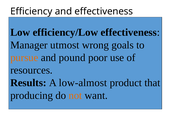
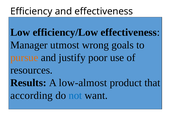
pound: pound -> justify
producing: producing -> according
not colour: orange -> blue
